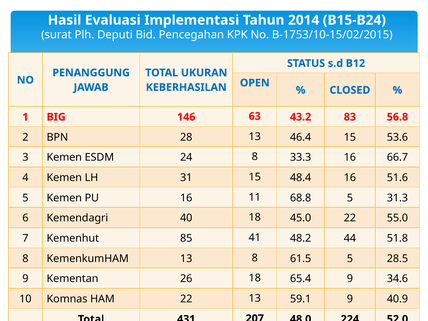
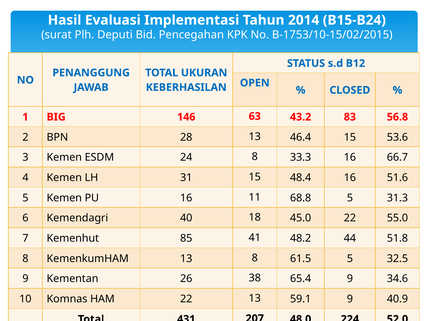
28.5: 28.5 -> 32.5
26 18: 18 -> 38
